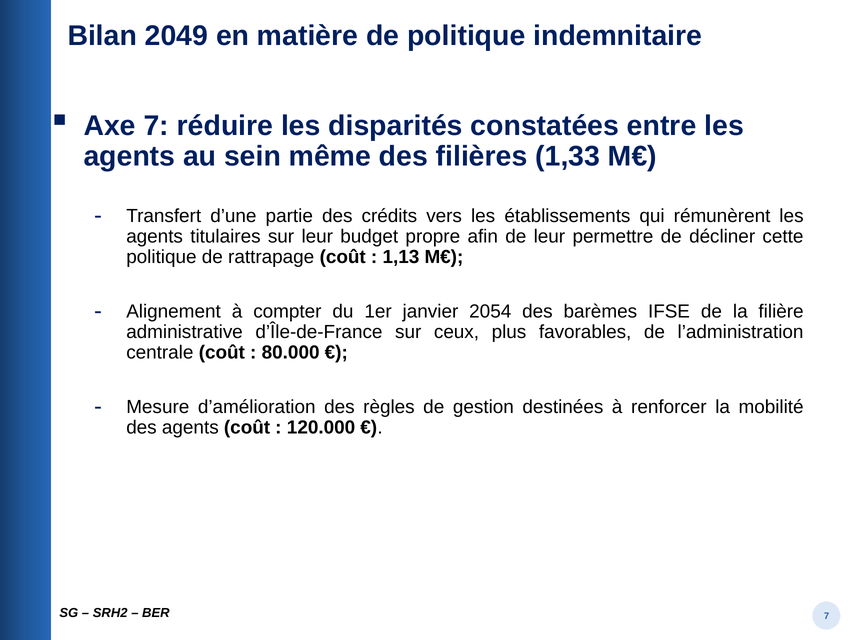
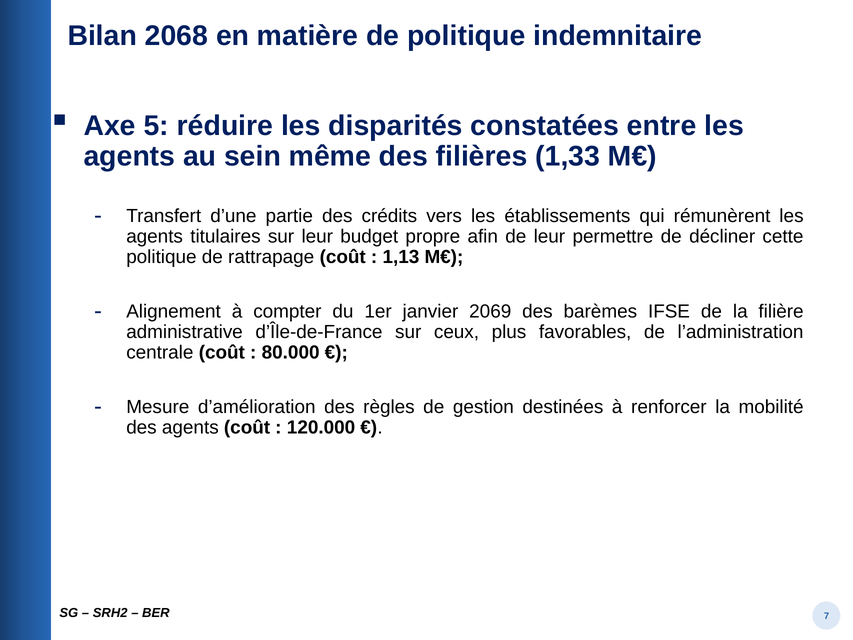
2049: 2049 -> 2068
Axe 7: 7 -> 5
2054: 2054 -> 2069
